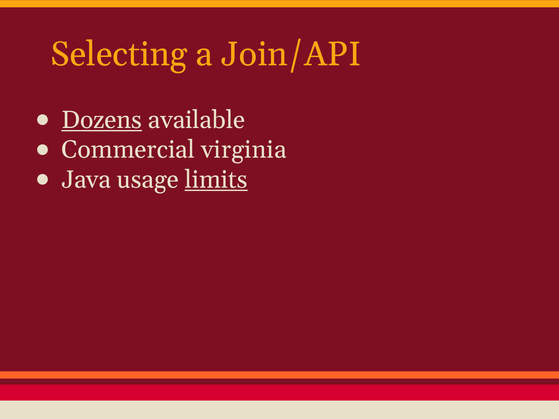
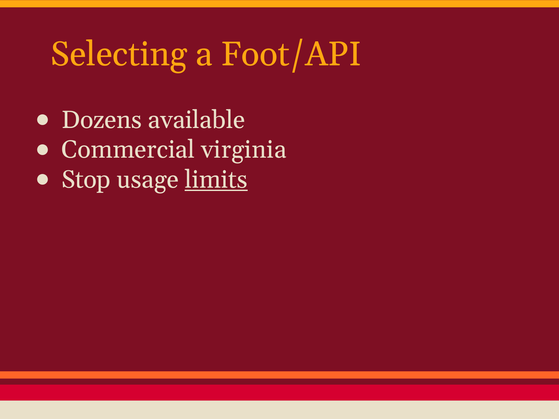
Join/API: Join/API -> Foot/API
Dozens underline: present -> none
Java: Java -> Stop
